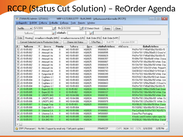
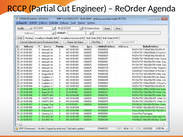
Status: Status -> Partial
Solution: Solution -> Engineer
